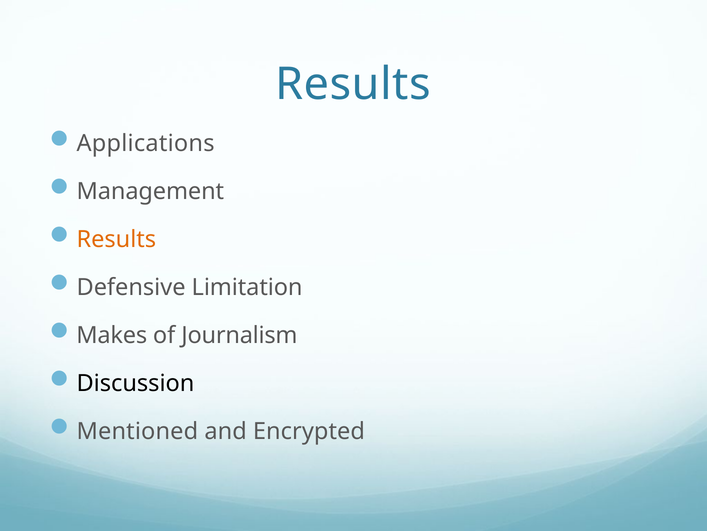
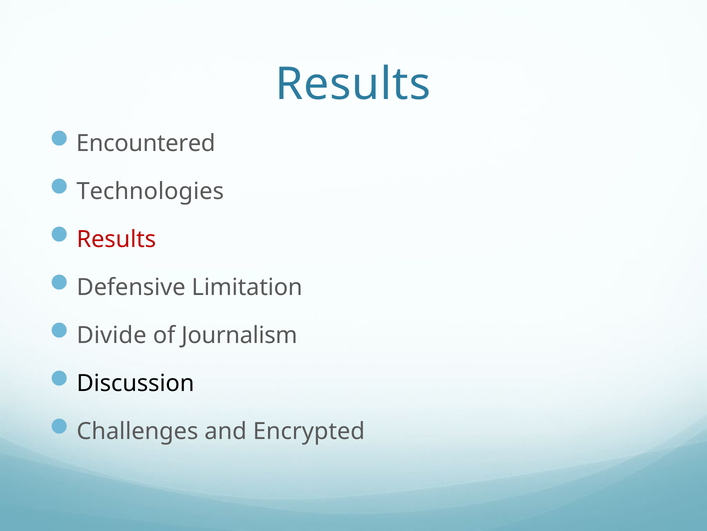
Applications: Applications -> Encountered
Management: Management -> Technologies
Results at (116, 239) colour: orange -> red
Makes: Makes -> Divide
Mentioned: Mentioned -> Challenges
